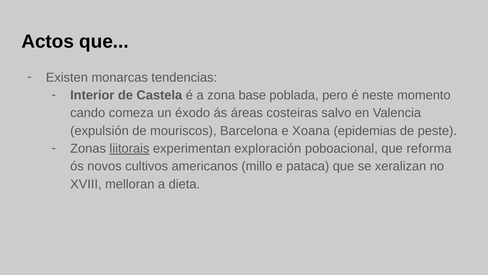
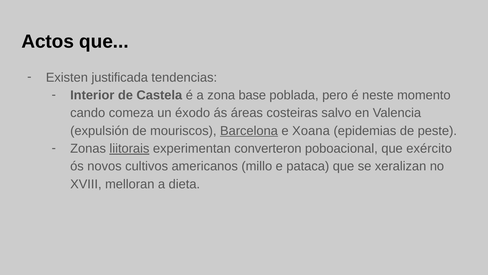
monarcas: monarcas -> justificada
Barcelona underline: none -> present
exploración: exploración -> converteron
reforma: reforma -> exército
